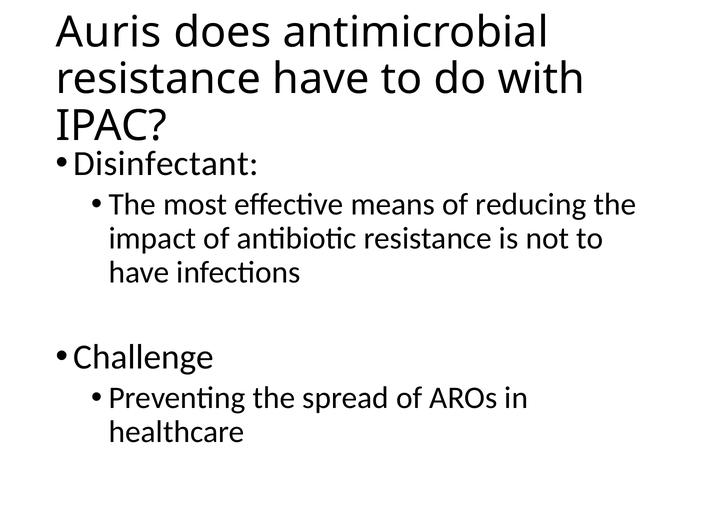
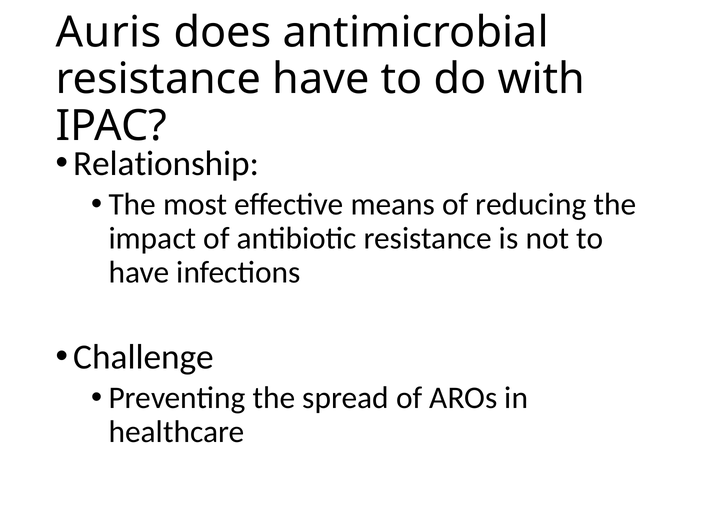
Disinfectant: Disinfectant -> Relationship
